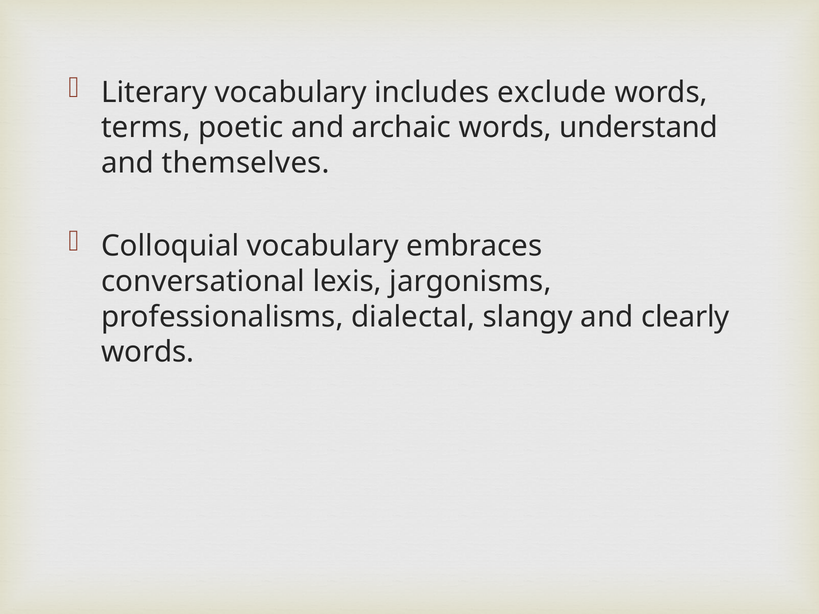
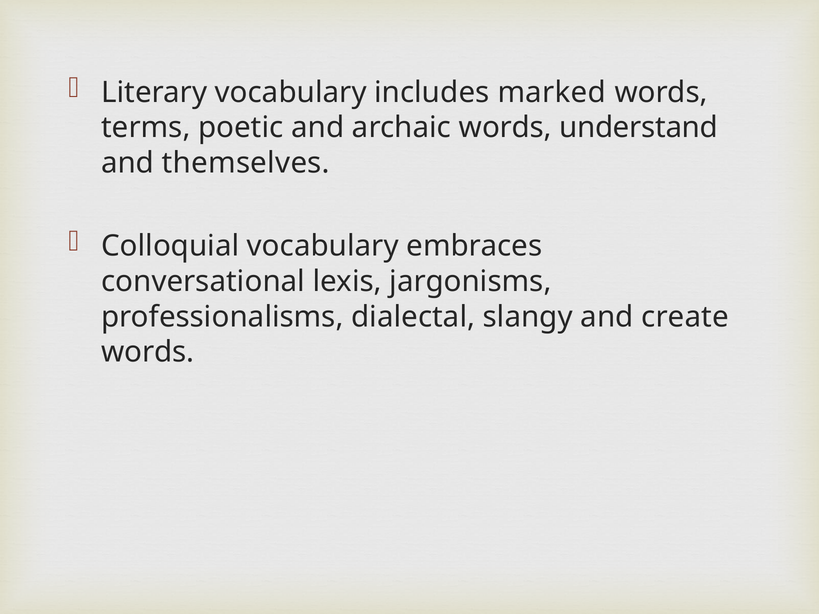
exclude: exclude -> marked
clearly: clearly -> create
